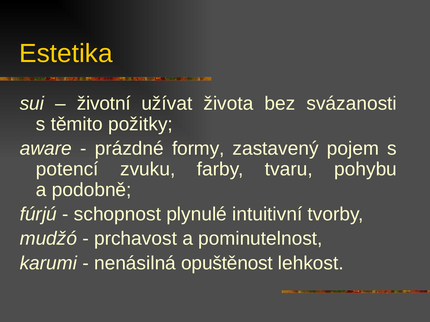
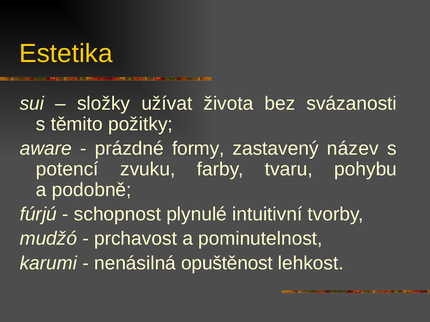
životní: životní -> složky
pojem: pojem -> název
